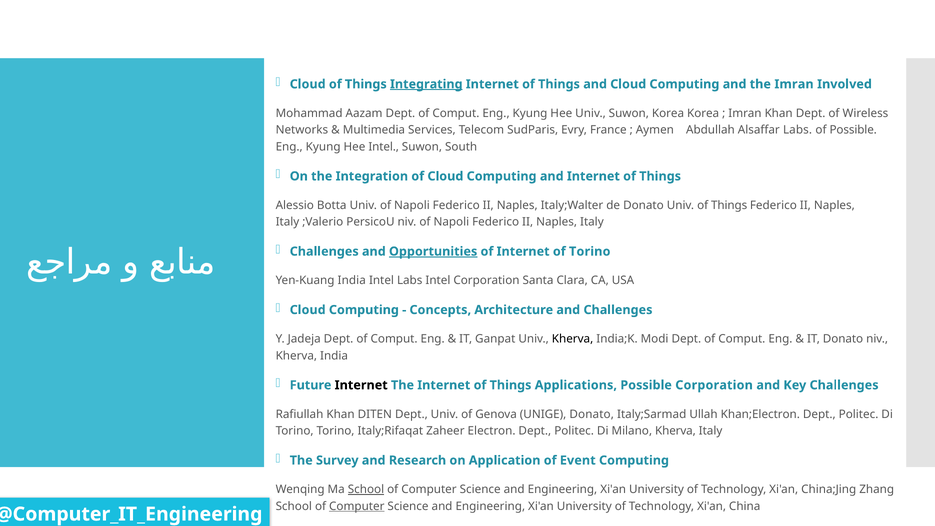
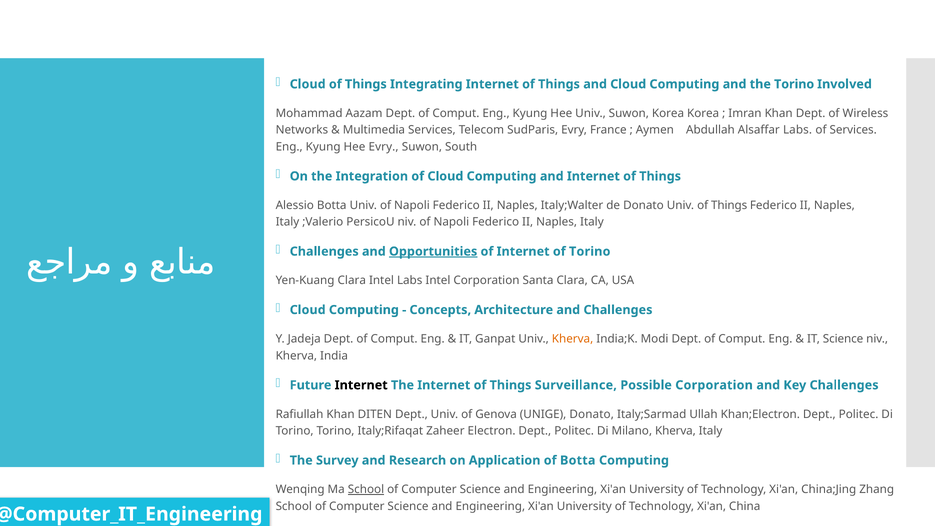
Integrating underline: present -> none
the Imran: Imran -> Torino
of Possible: Possible -> Services
Hee Intel: Intel -> Evry
Yen-Kuang India: India -> Clara
Kherva at (573, 339) colour: black -> orange
IT Donato: Donato -> Science
Applications: Applications -> Surveillance
of Event: Event -> Botta
Computer at (357, 506) underline: present -> none
